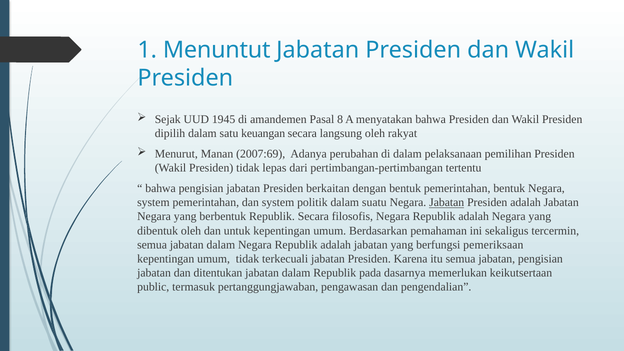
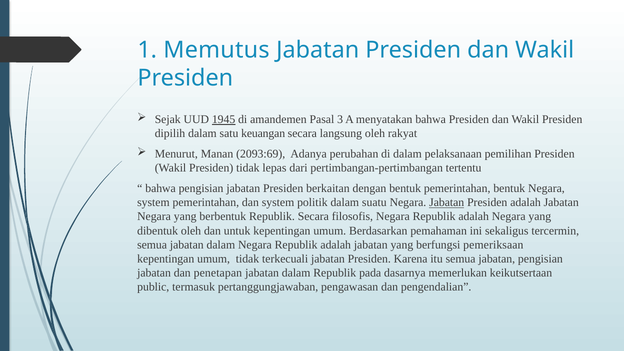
Menuntut: Menuntut -> Memutus
1945 underline: none -> present
8: 8 -> 3
2007:69: 2007:69 -> 2093:69
ditentukan: ditentukan -> penetapan
